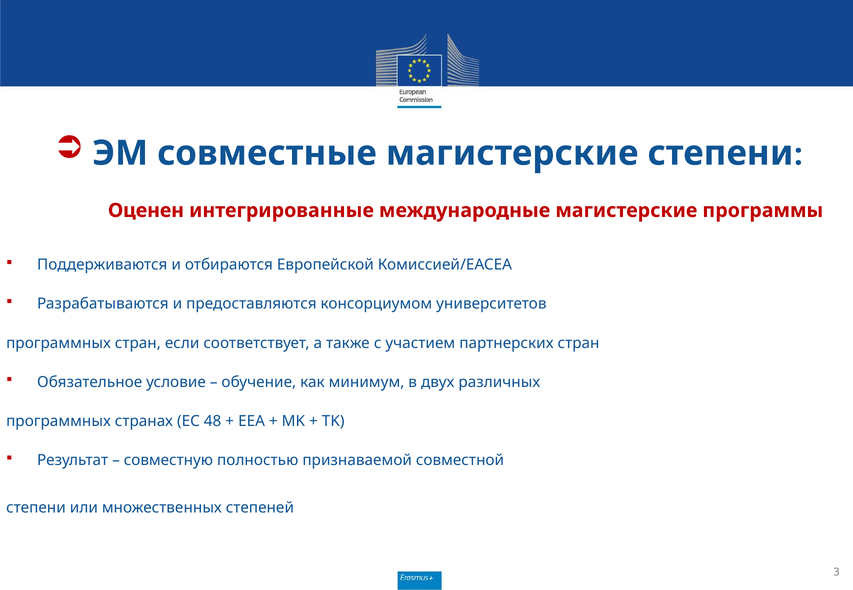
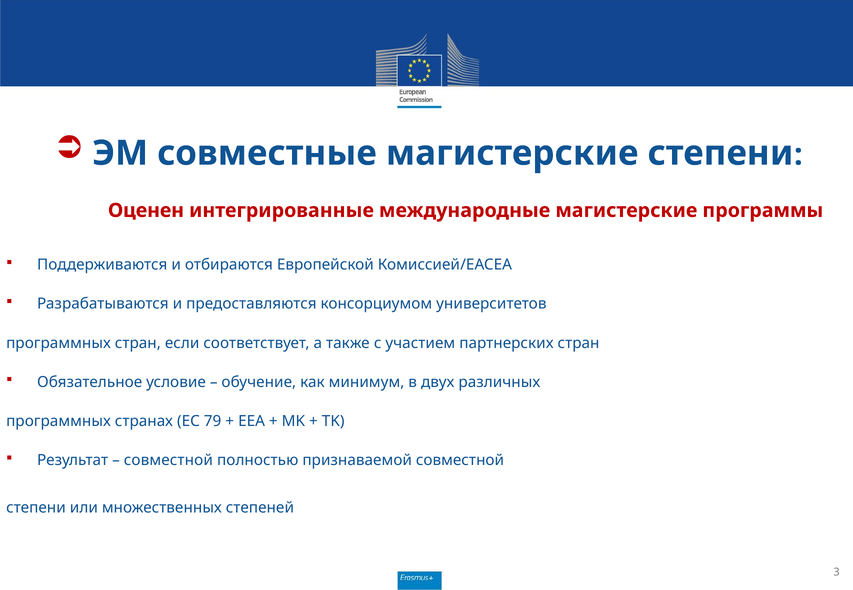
48: 48 -> 79
совместную at (168, 461): совместную -> совместной
